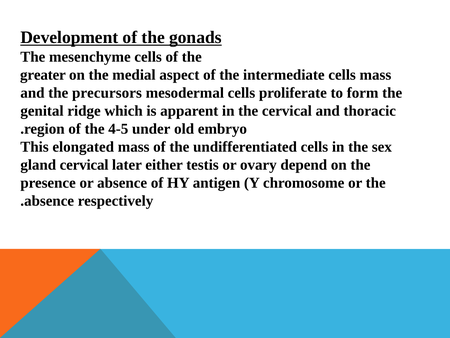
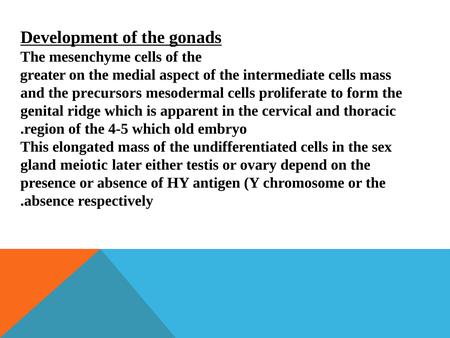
4-5 under: under -> which
gland cervical: cervical -> meiotic
